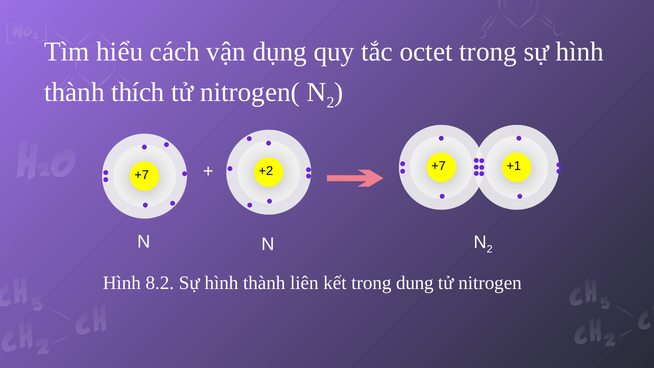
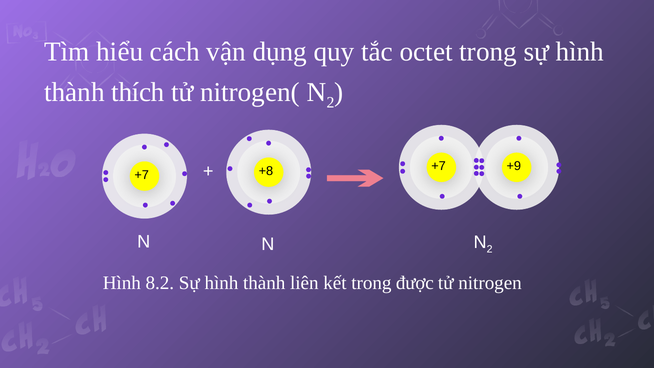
+1: +1 -> +9
+2: +2 -> +8
dung: dung -> được
